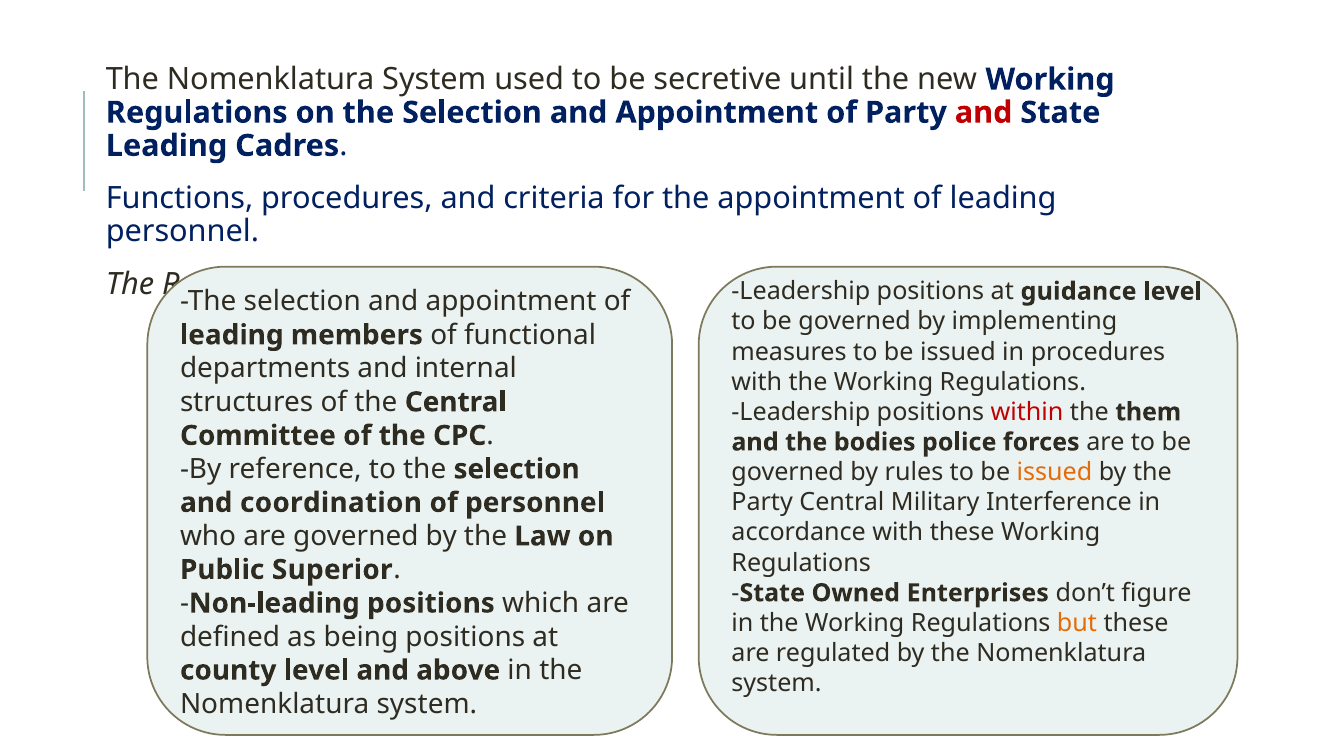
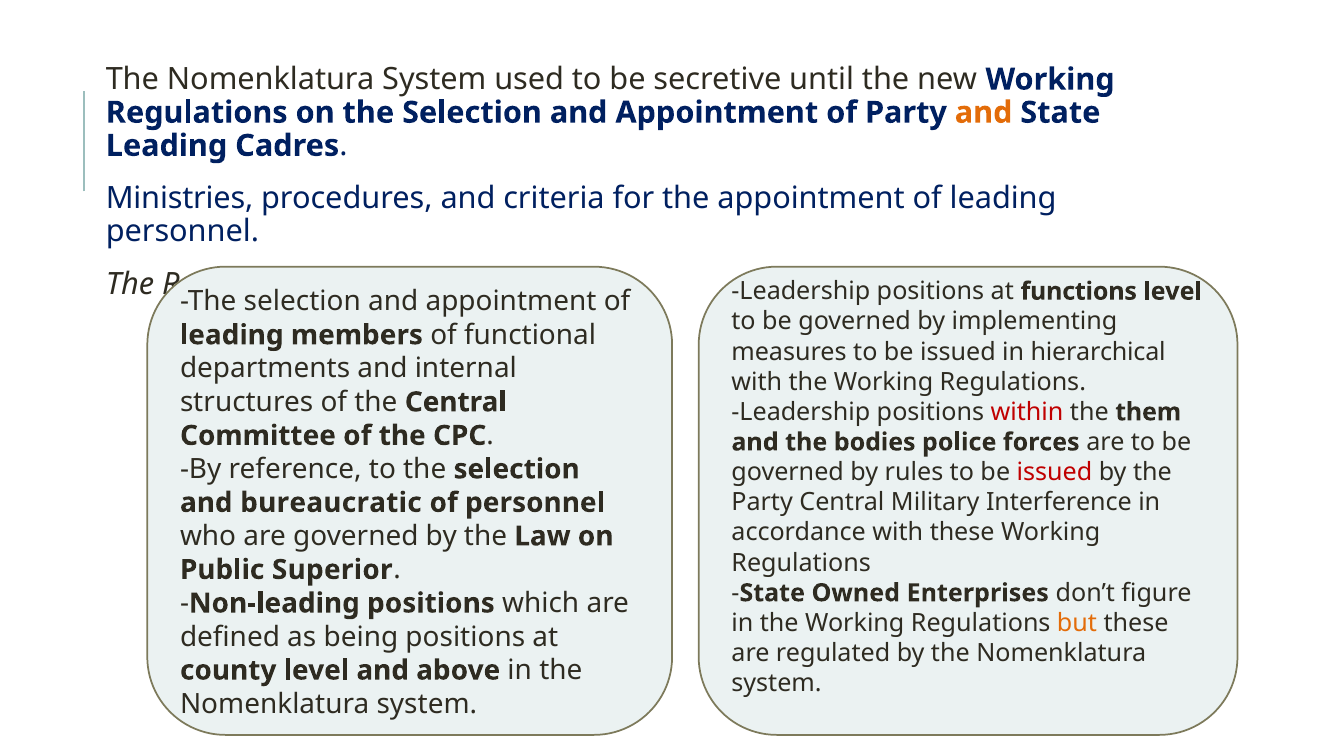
and at (984, 113) colour: red -> orange
Functions: Functions -> Ministries
guidance: guidance -> functions
in procedures: procedures -> hierarchical
issued at (1054, 472) colour: orange -> red
coordination: coordination -> bureaucratic
